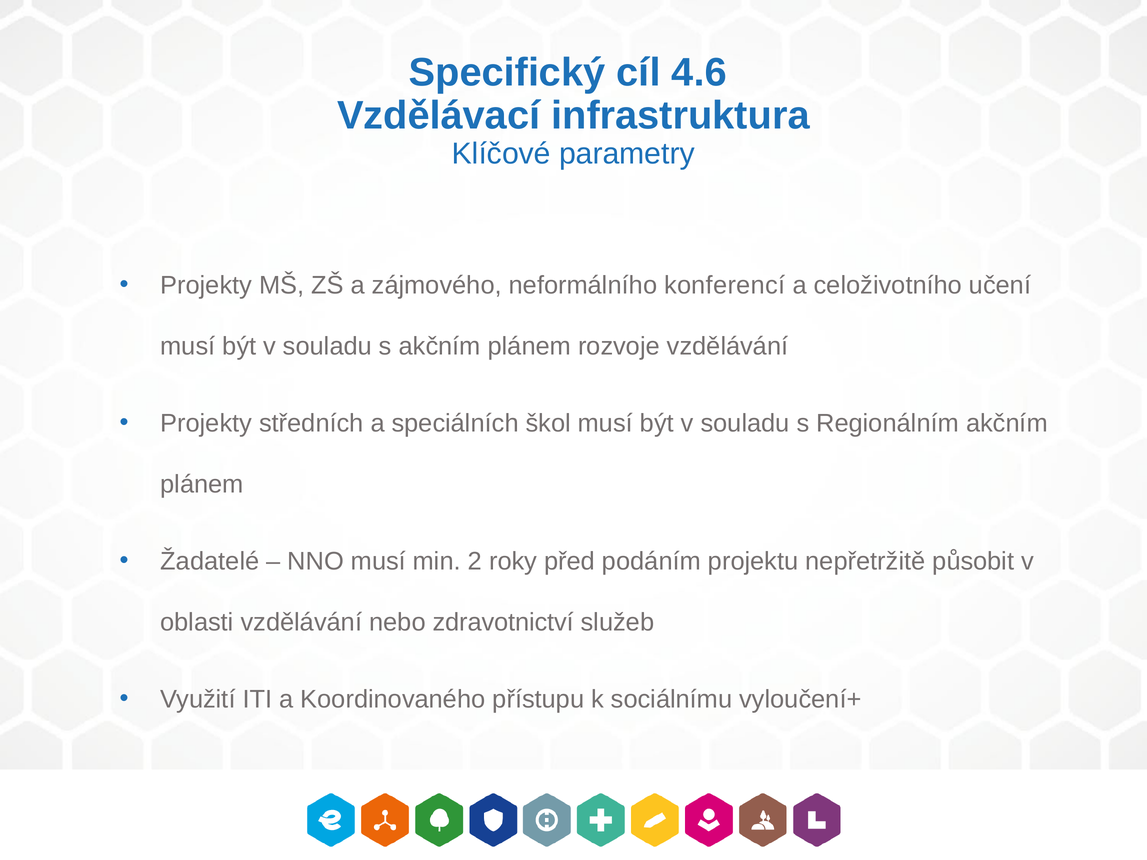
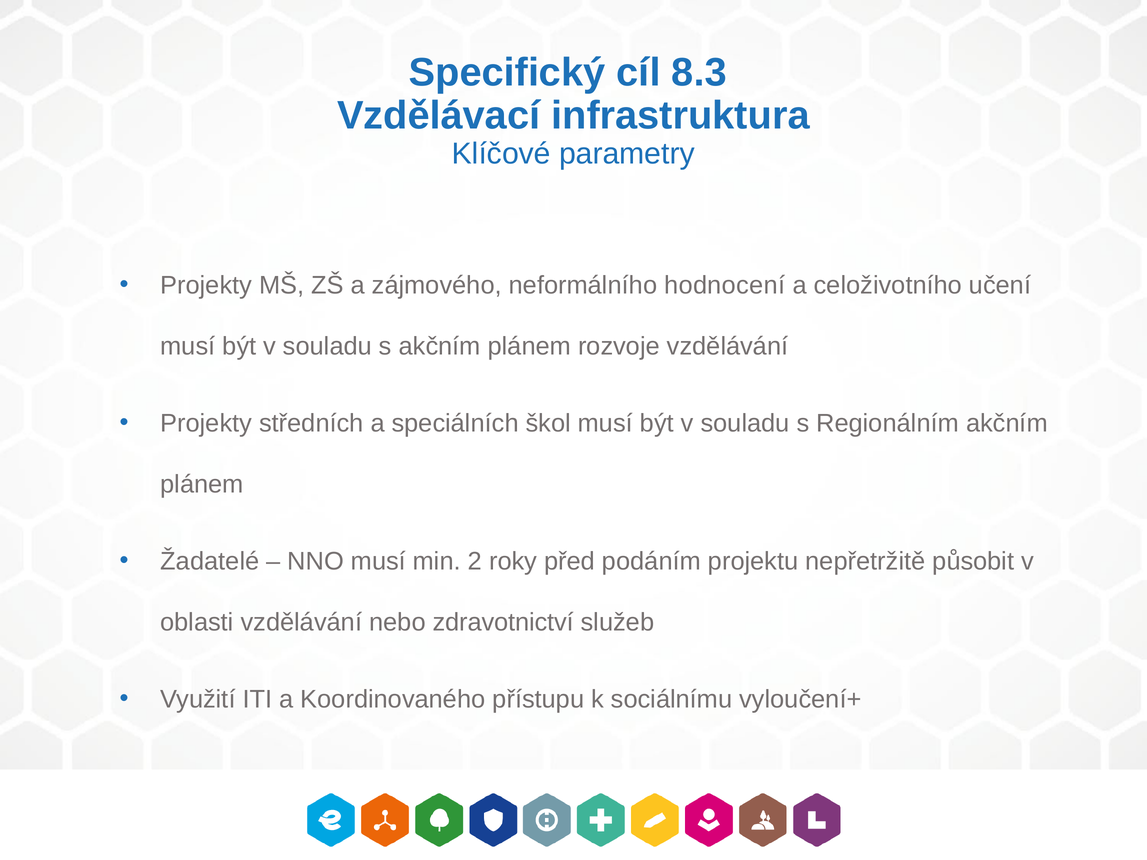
4.6: 4.6 -> 8.3
konferencí: konferencí -> hodnocení
